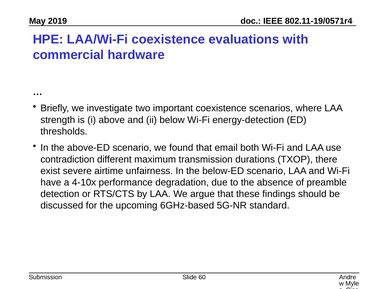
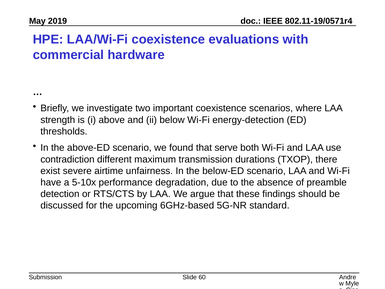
email: email -> serve
4-10x: 4-10x -> 5-10x
